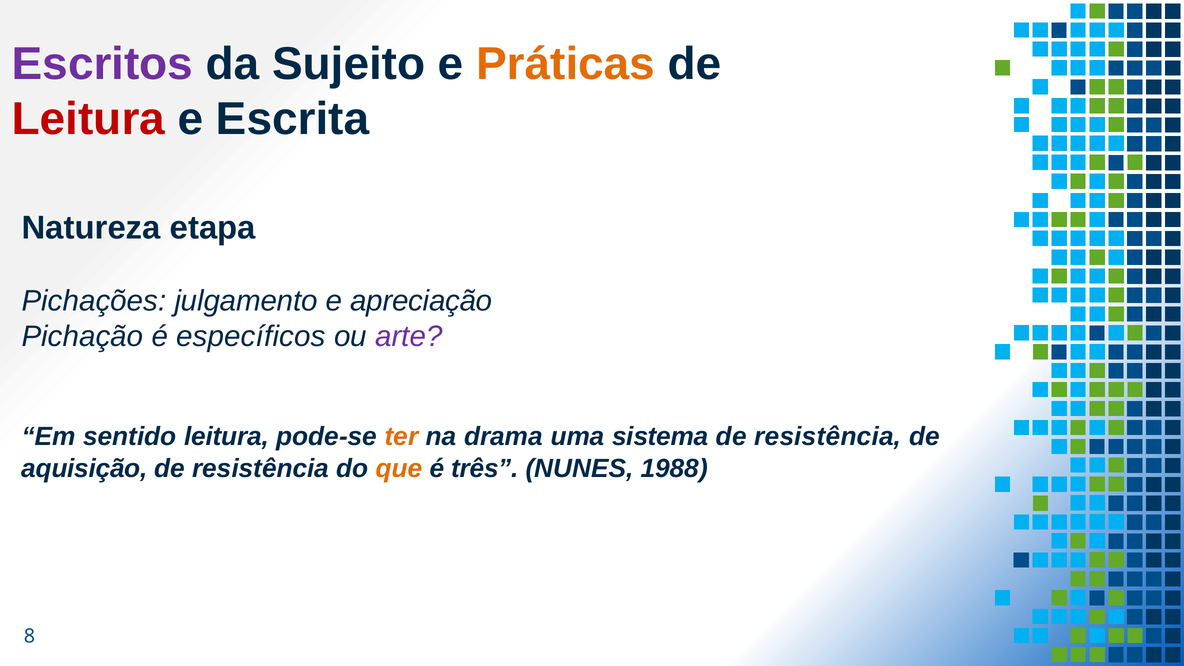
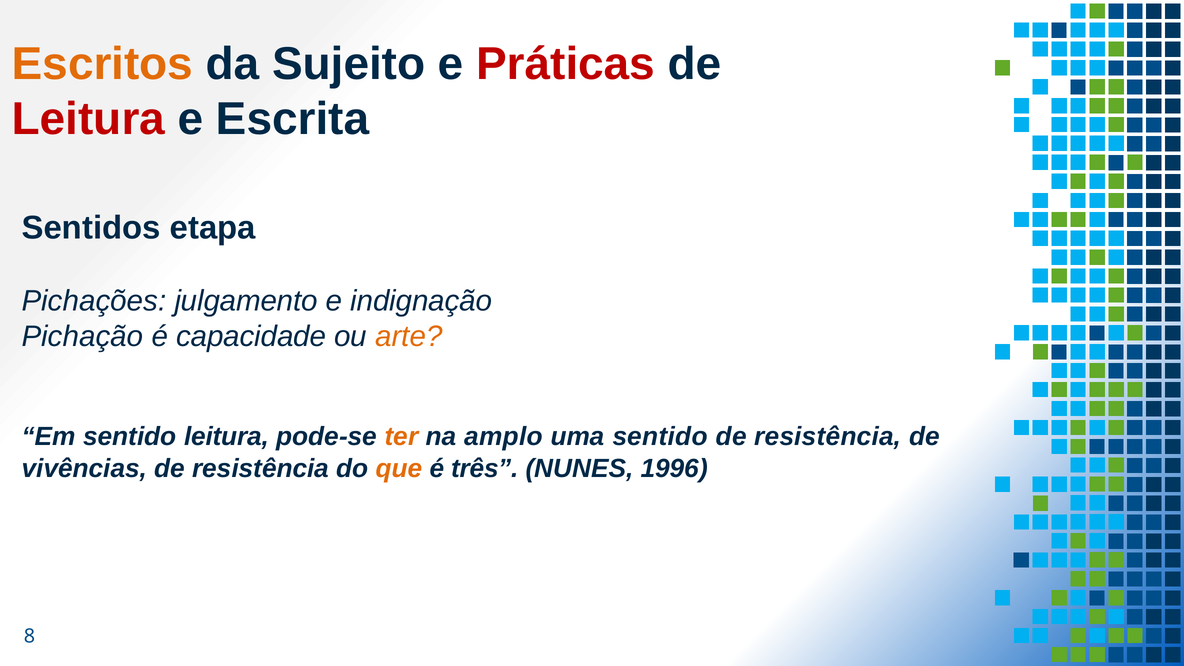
Escritos colour: purple -> orange
Práticas colour: orange -> red
Natureza: Natureza -> Sentidos
apreciação: apreciação -> indignação
específicos: específicos -> capacidade
arte colour: purple -> orange
drama: drama -> amplo
uma sistema: sistema -> sentido
aquisição: aquisição -> vivências
1988: 1988 -> 1996
